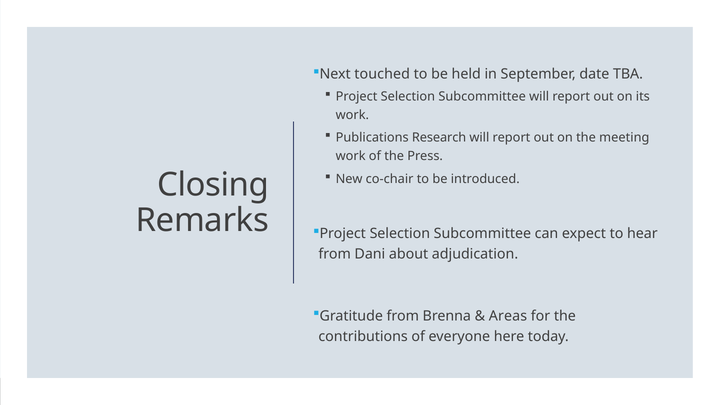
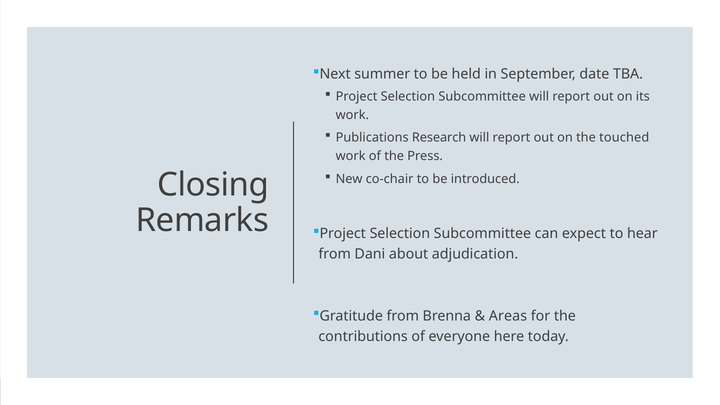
touched: touched -> summer
meeting: meeting -> touched
